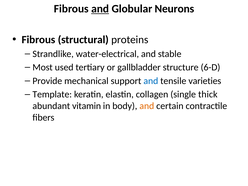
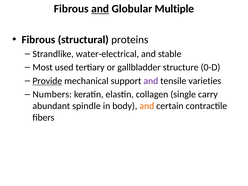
Neurons: Neurons -> Multiple
6-D: 6-D -> 0-D
Provide underline: none -> present
and at (151, 81) colour: blue -> purple
Template: Template -> Numbers
thick: thick -> carry
vitamin: vitamin -> spindle
